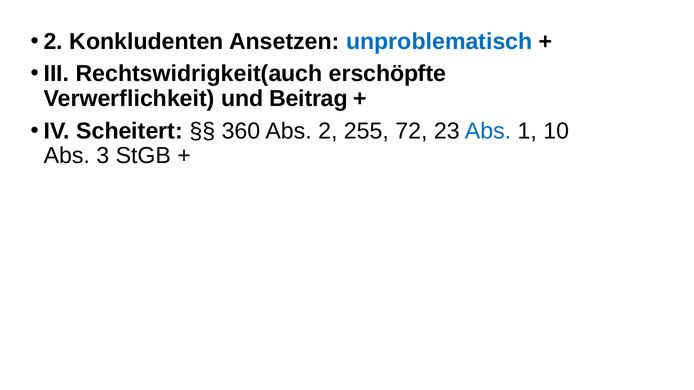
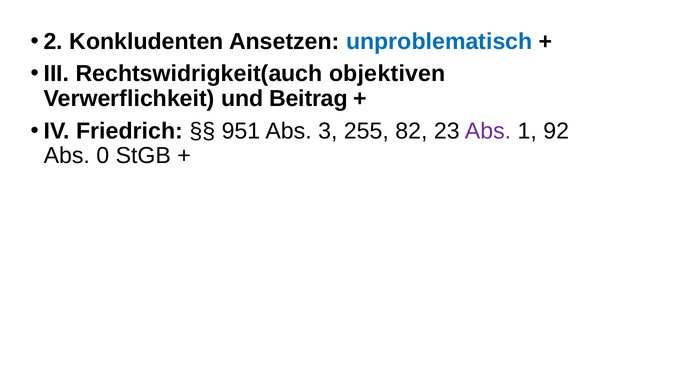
erschöpfte: erschöpfte -> objektiven
Scheitert: Scheitert -> Friedrich
360: 360 -> 951
2: 2 -> 3
72: 72 -> 82
Abs at (488, 131) colour: blue -> purple
10: 10 -> 92
3: 3 -> 0
